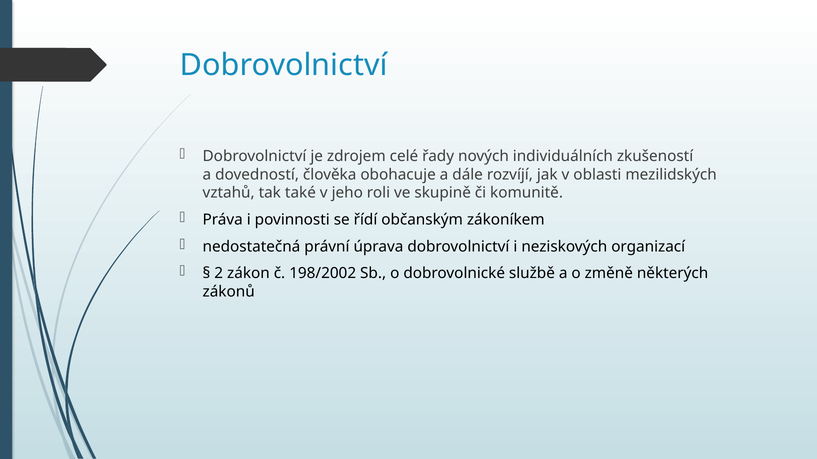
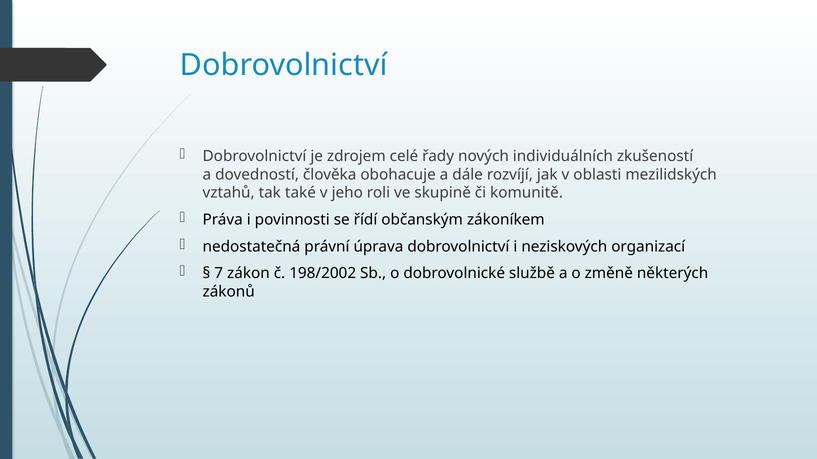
2: 2 -> 7
